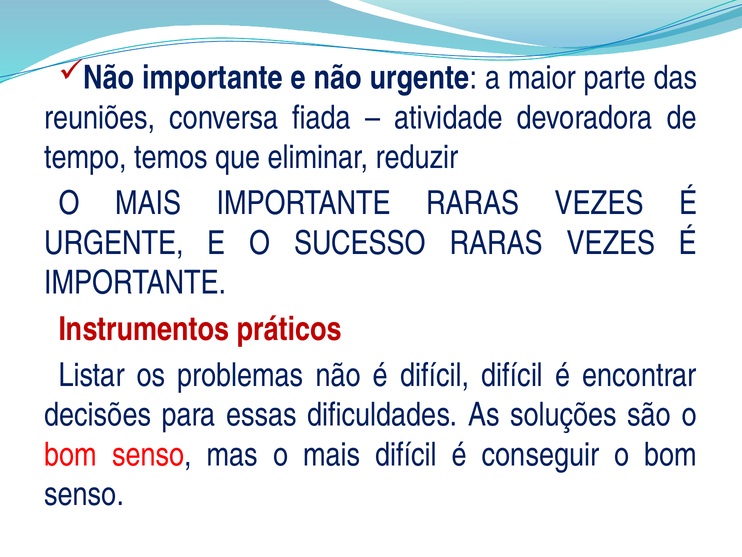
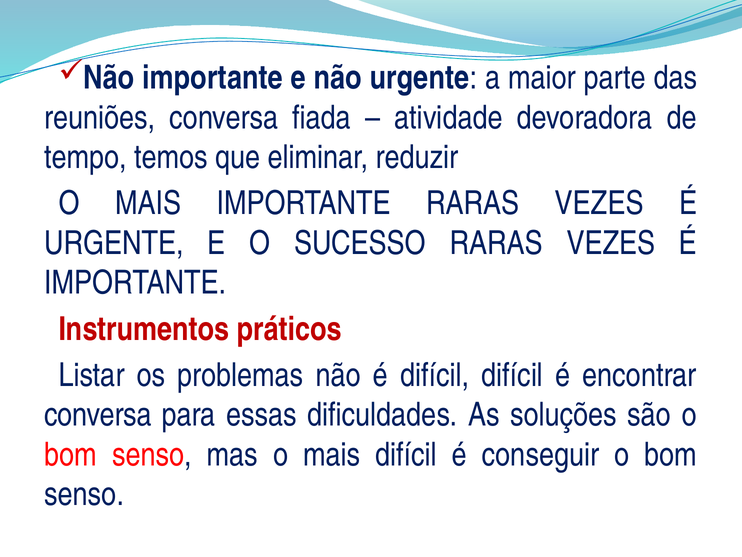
decisões at (98, 415): decisões -> conversa
